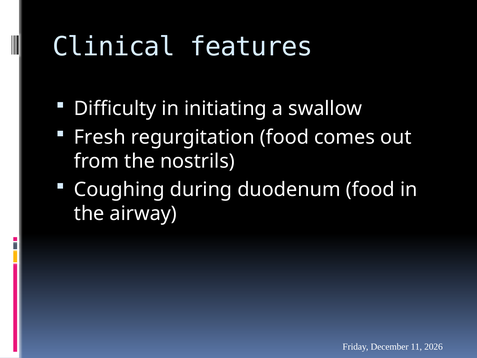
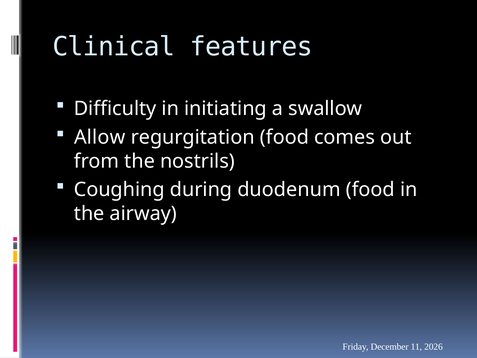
Fresh: Fresh -> Allow
